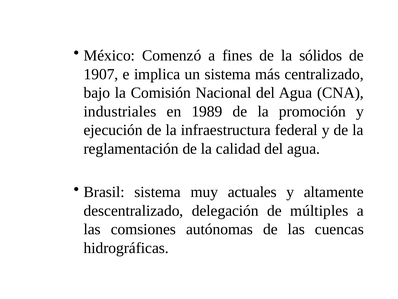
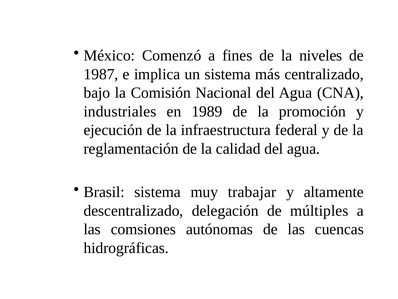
sólidos: sólidos -> niveles
1907: 1907 -> 1987
actuales: actuales -> trabajar
